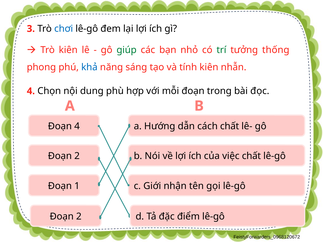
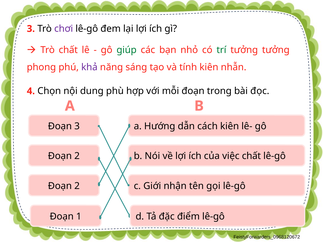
chơi colour: blue -> purple
Trò kiên: kiên -> chất
tưởng thống: thống -> tưởng
khả colour: blue -> purple
Đoạn 4: 4 -> 3
cách chất: chất -> kiên
1 at (77, 186): 1 -> 2
2 at (79, 217): 2 -> 1
